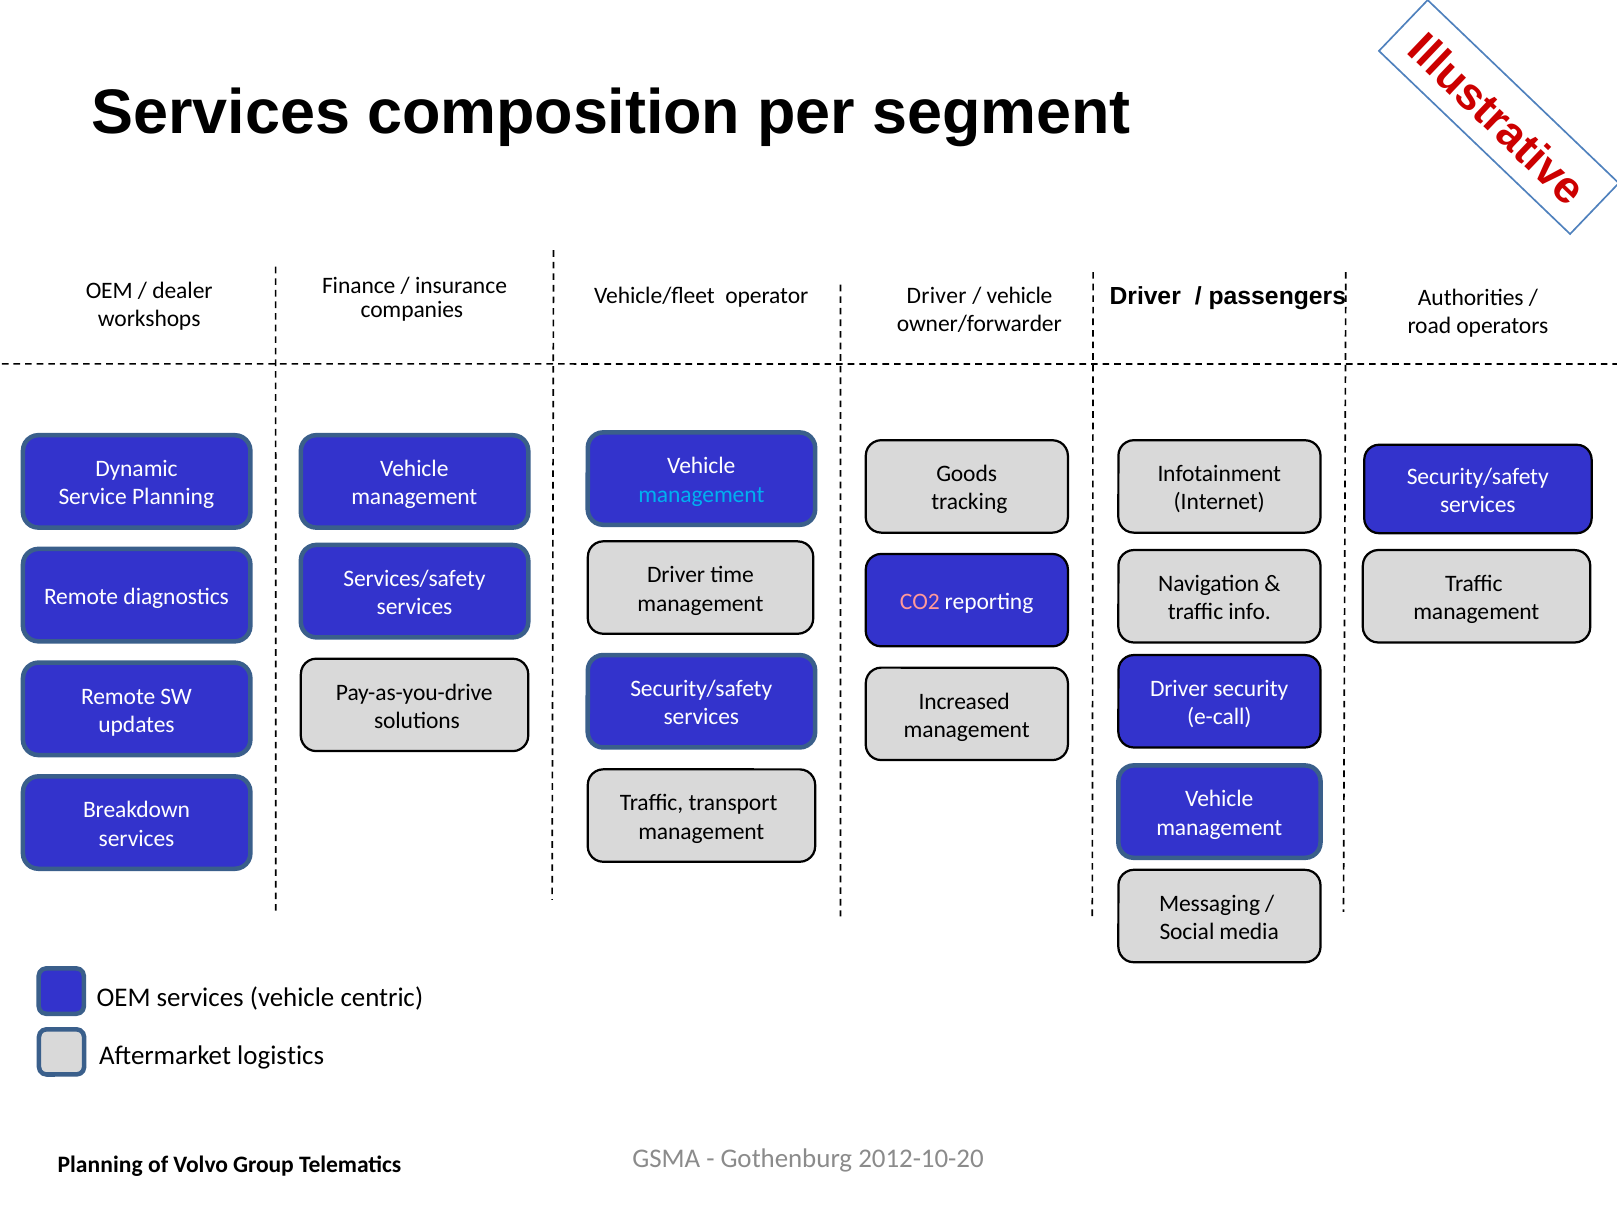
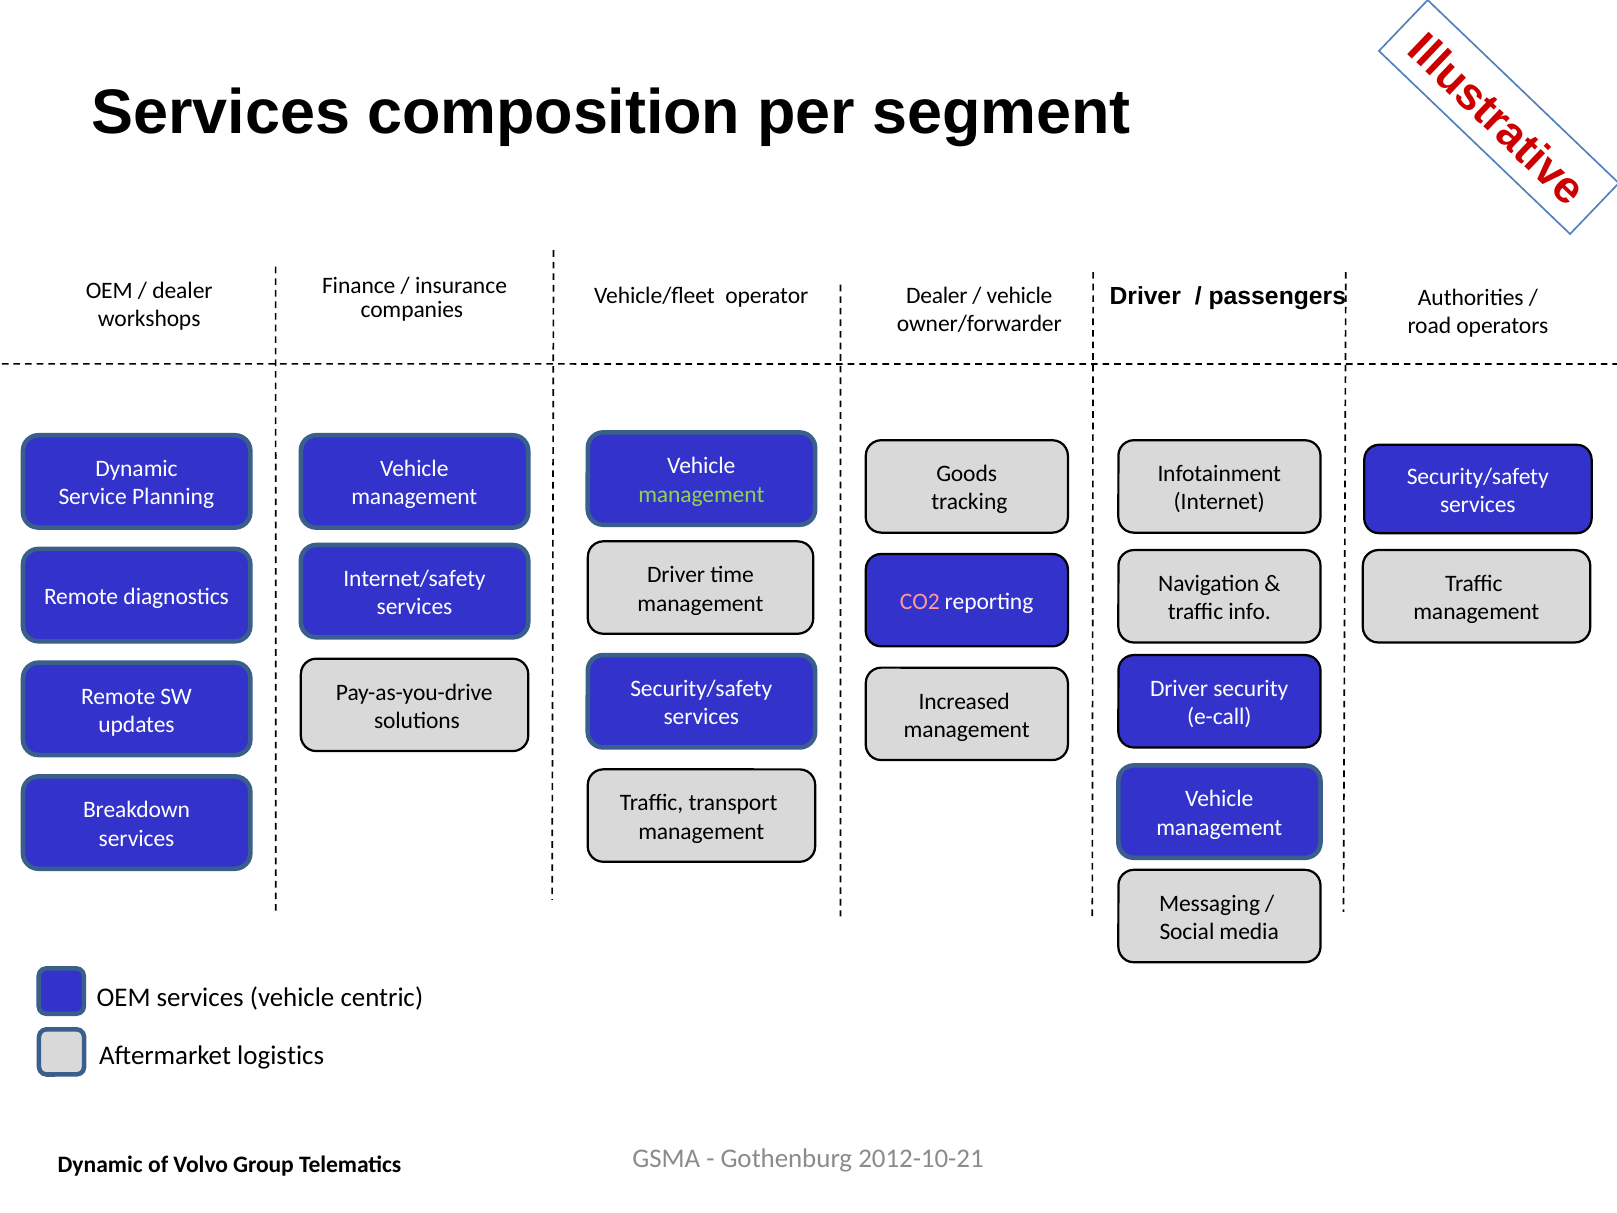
Driver at (937, 296): Driver -> Dealer
management at (701, 494) colour: light blue -> light green
Services/safety: Services/safety -> Internet/safety
2012-10-20: 2012-10-20 -> 2012-10-21
Planning at (100, 1165): Planning -> Dynamic
